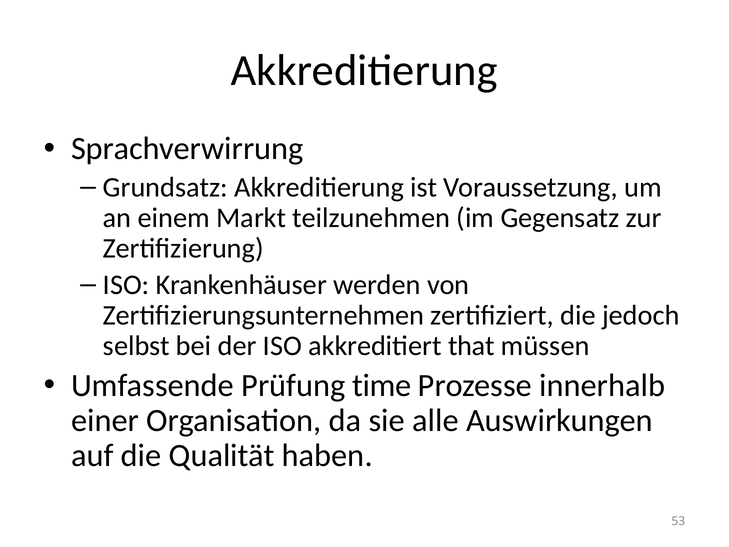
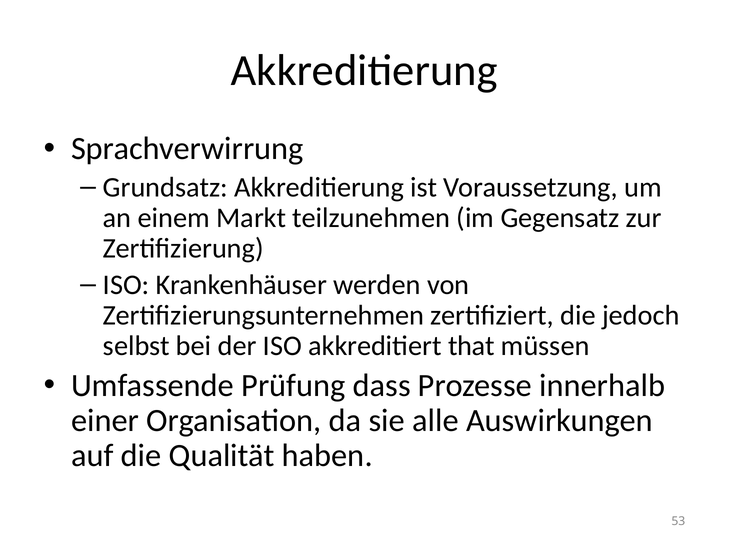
time: time -> dass
